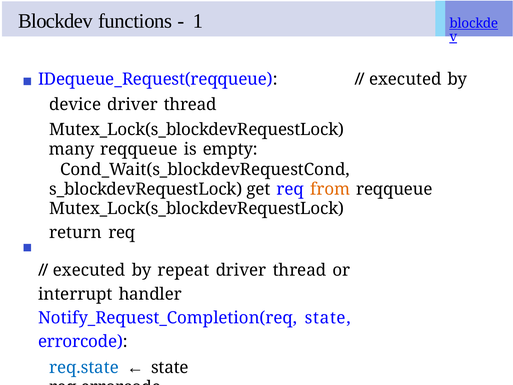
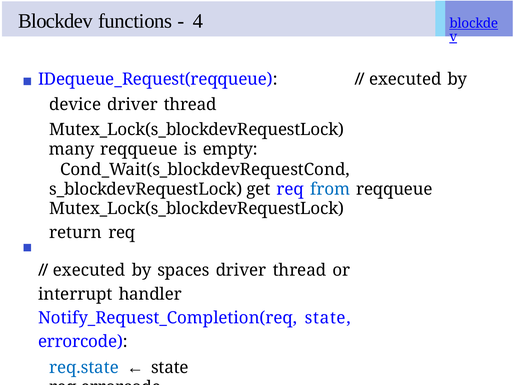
1: 1 -> 4
from colour: orange -> blue
repeat: repeat -> spaces
